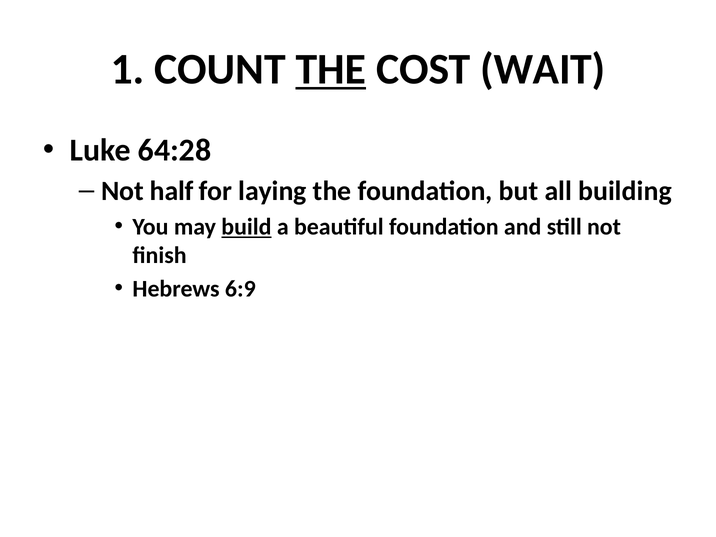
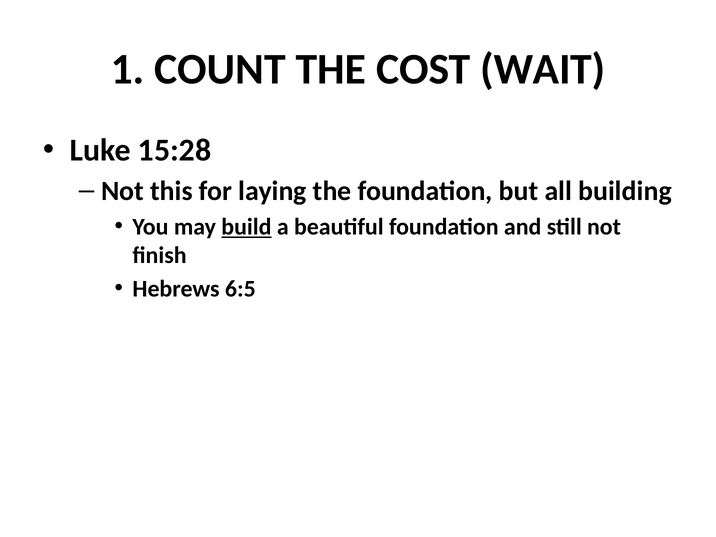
THE at (331, 69) underline: present -> none
64:28: 64:28 -> 15:28
half: half -> this
6:9: 6:9 -> 6:5
